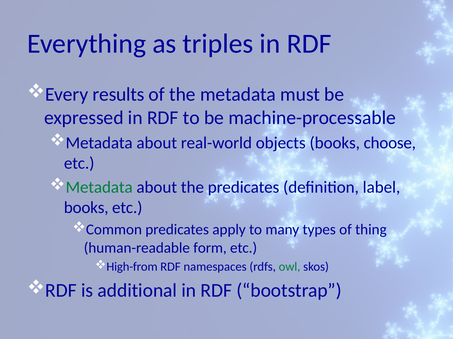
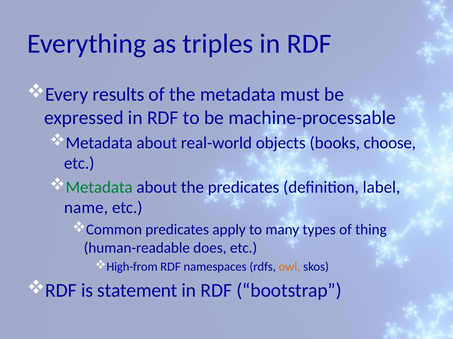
books at (86, 208): books -> name
form: form -> does
owl colour: green -> orange
additional: additional -> statement
